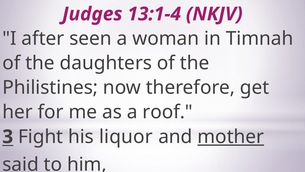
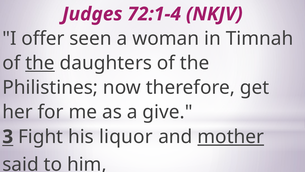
13:1-4: 13:1-4 -> 72:1-4
after: after -> offer
the at (40, 63) underline: none -> present
roof: roof -> give
